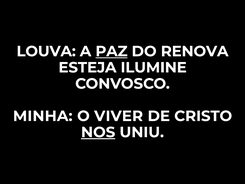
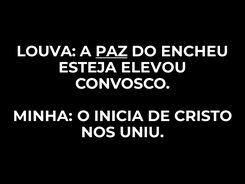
RENOVA: RENOVA -> ENCHEU
ILUMINE: ILUMINE -> ELEVOU
VIVER: VIVER -> INICIA
NOS underline: present -> none
